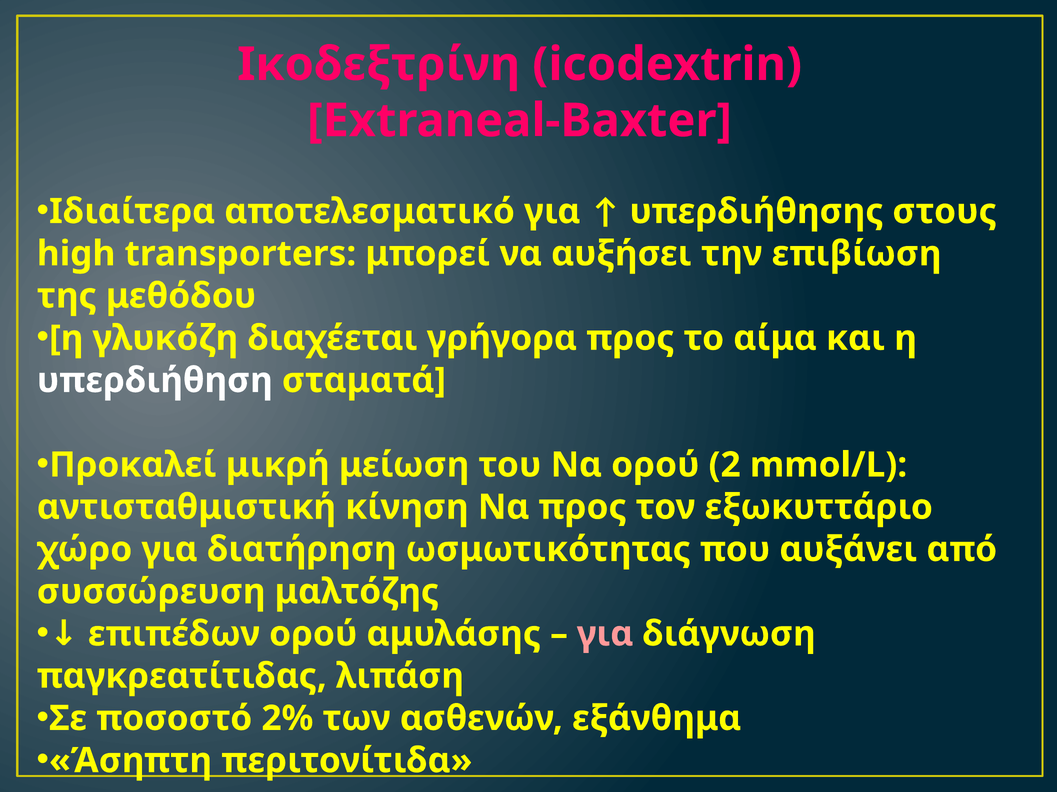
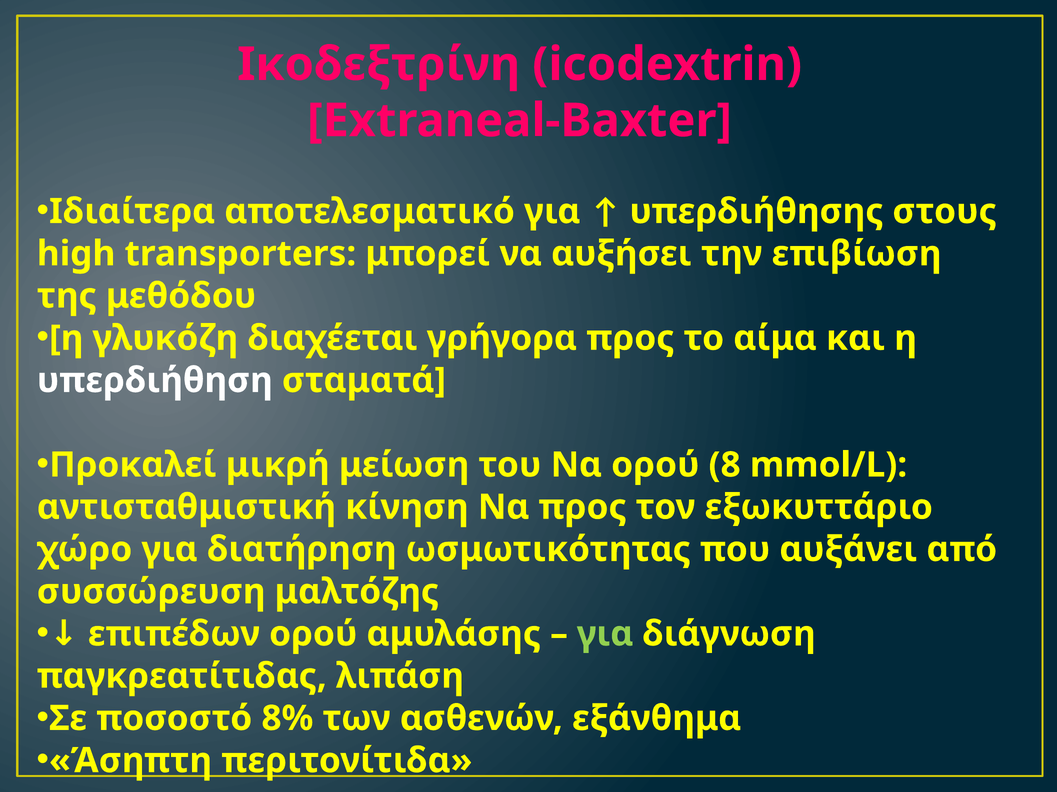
2: 2 -> 8
για at (605, 634) colour: pink -> light green
2%: 2% -> 8%
